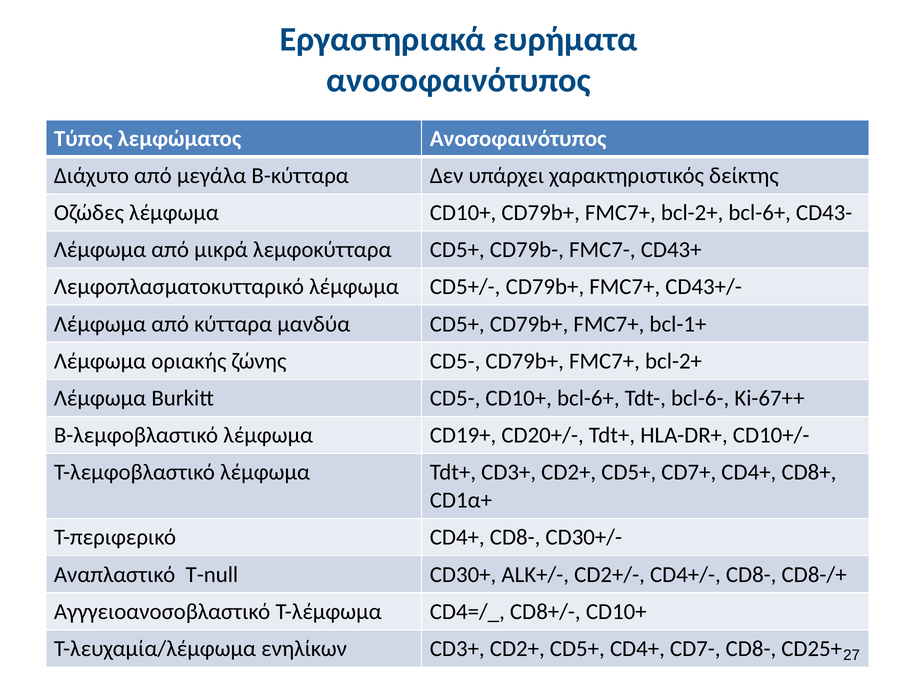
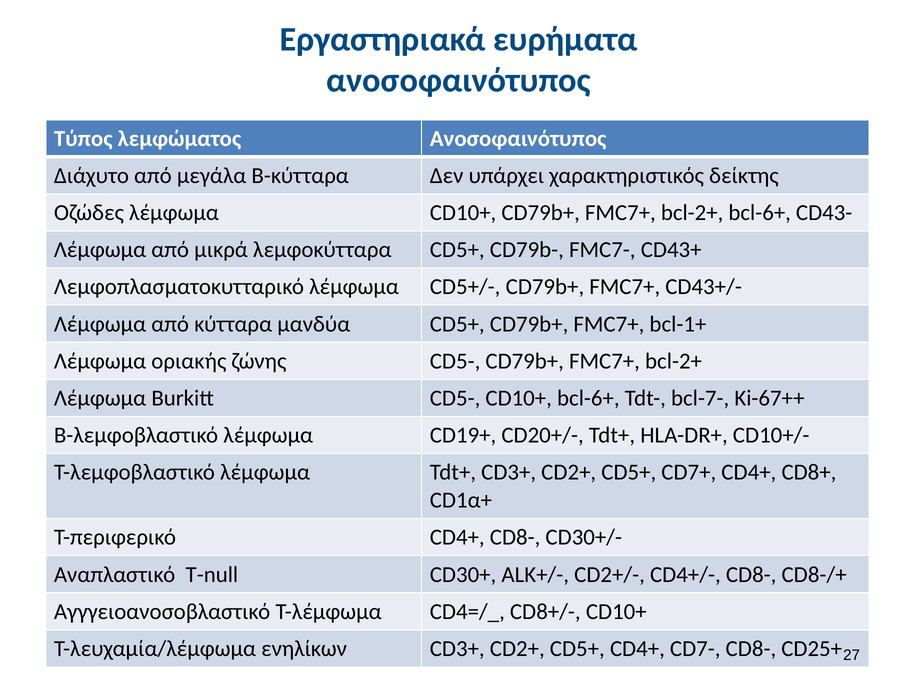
bcl-6-: bcl-6- -> bcl-7-
